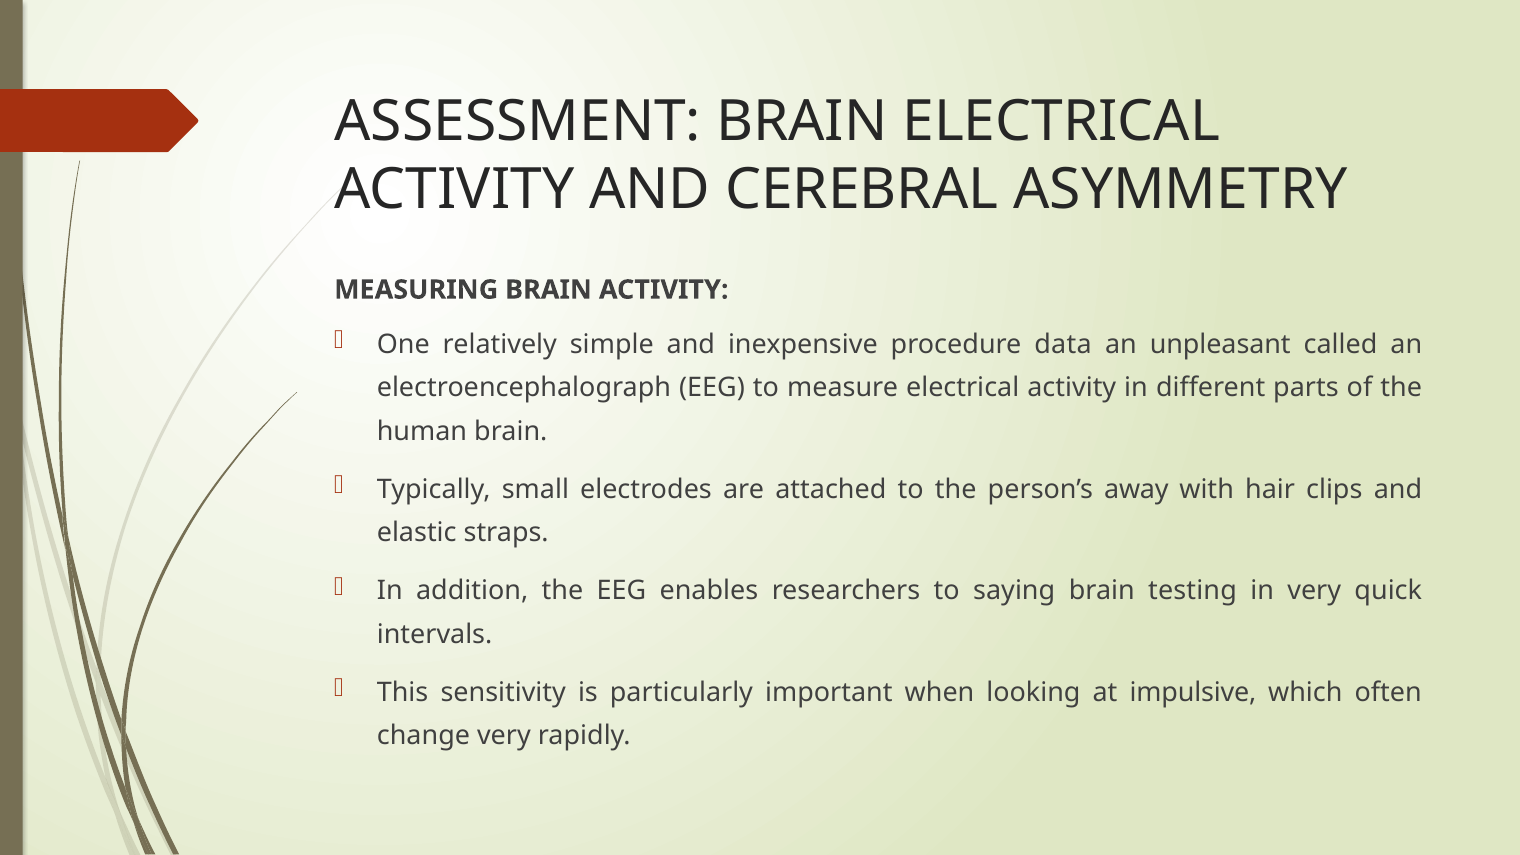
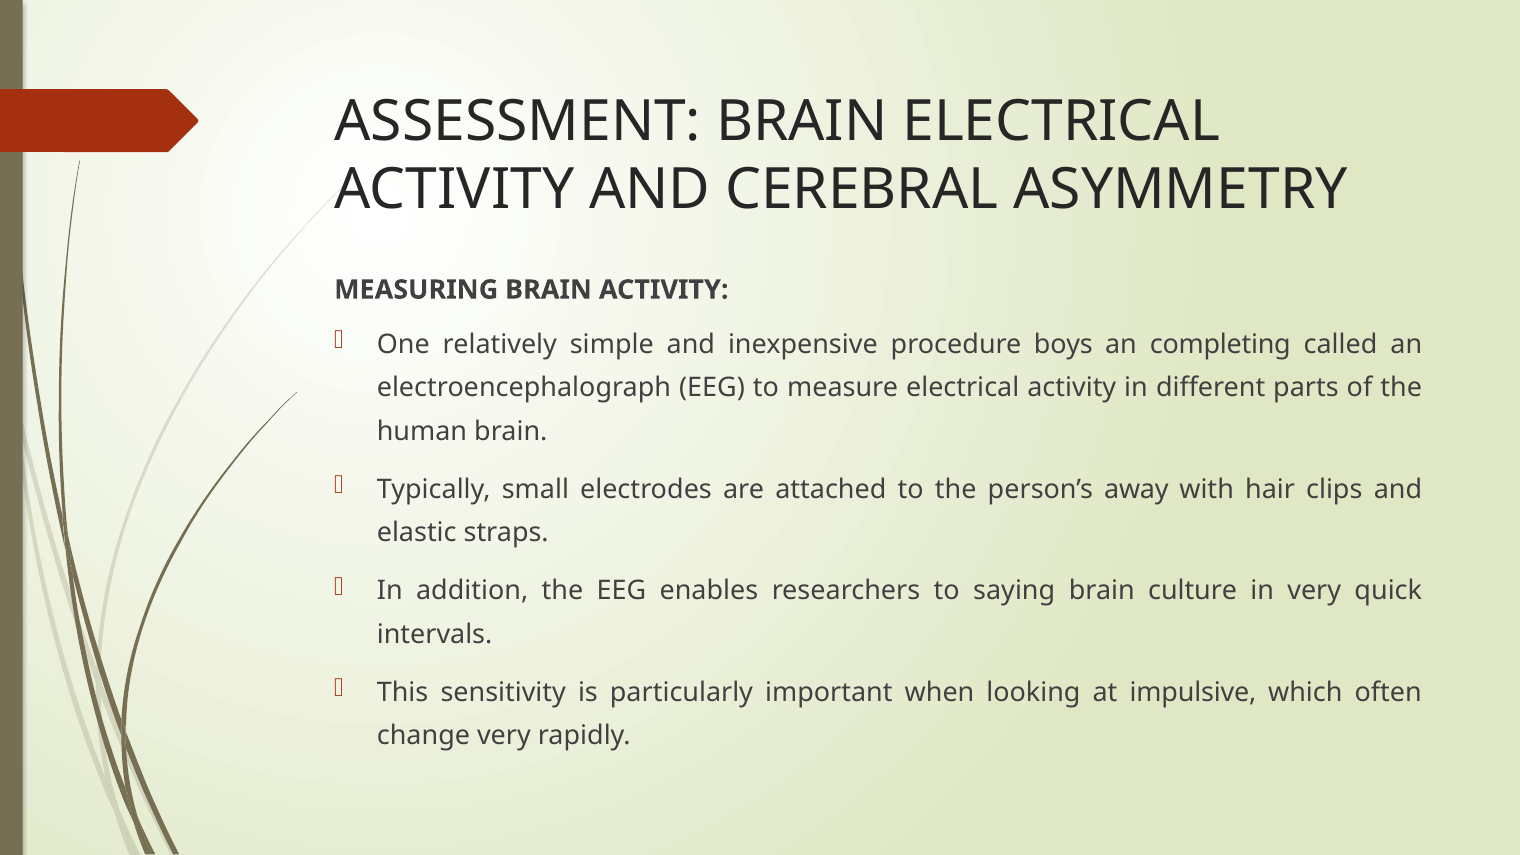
data: data -> boys
unpleasant: unpleasant -> completing
testing: testing -> culture
